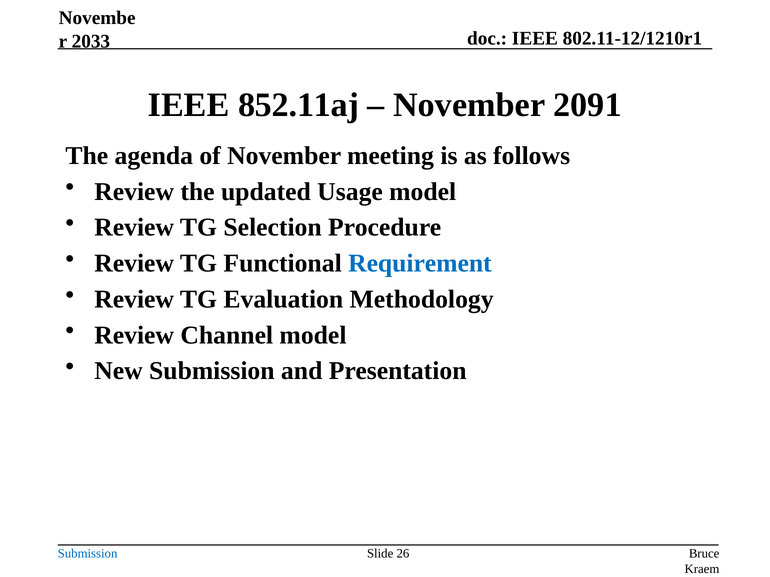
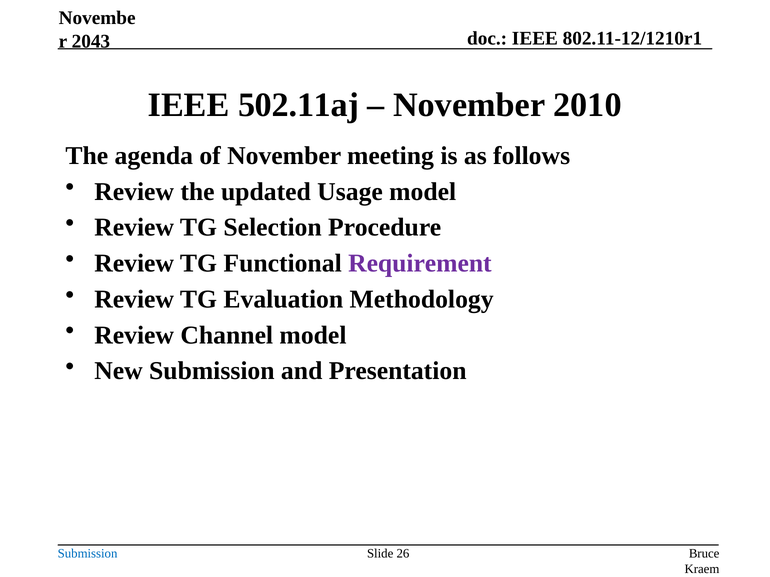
2033: 2033 -> 2043
852.11aj: 852.11aj -> 502.11aj
2091: 2091 -> 2010
Requirement colour: blue -> purple
